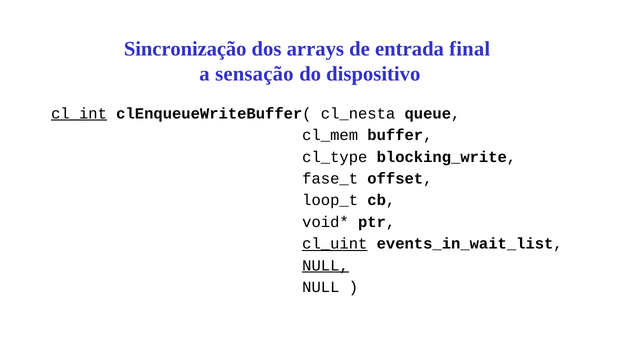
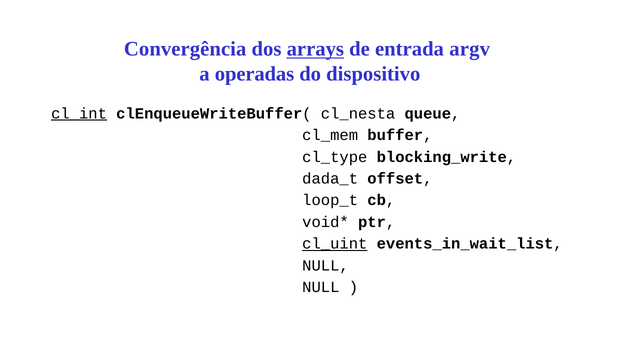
Sincronização: Sincronização -> Convergência
arrays underline: none -> present
final: final -> argv
sensação: sensação -> operadas
fase_t: fase_t -> dada_t
NULL at (326, 265) underline: present -> none
